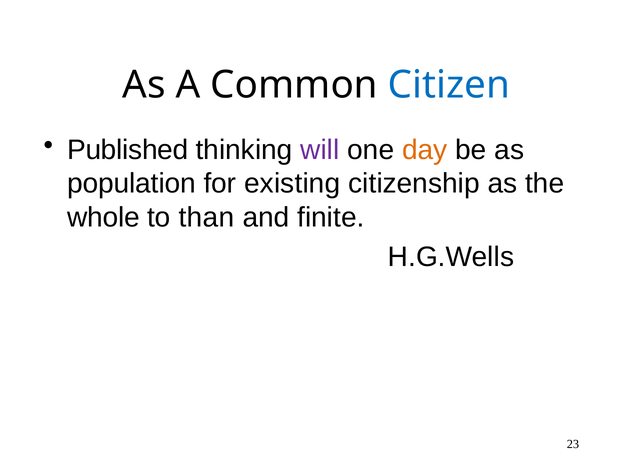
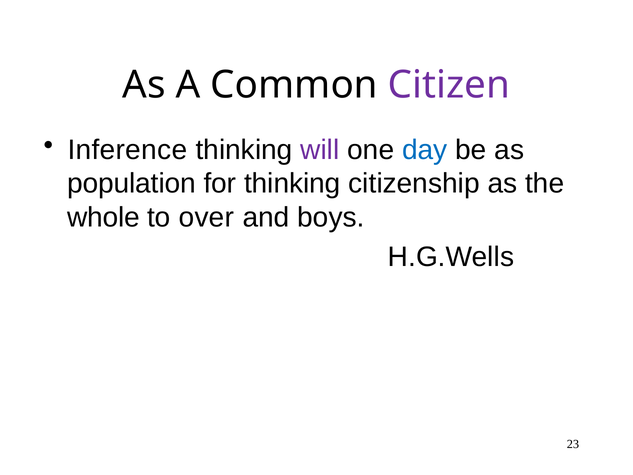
Citizen colour: blue -> purple
Published: Published -> Inference
day colour: orange -> blue
for existing: existing -> thinking
than: than -> over
finite: finite -> boys
